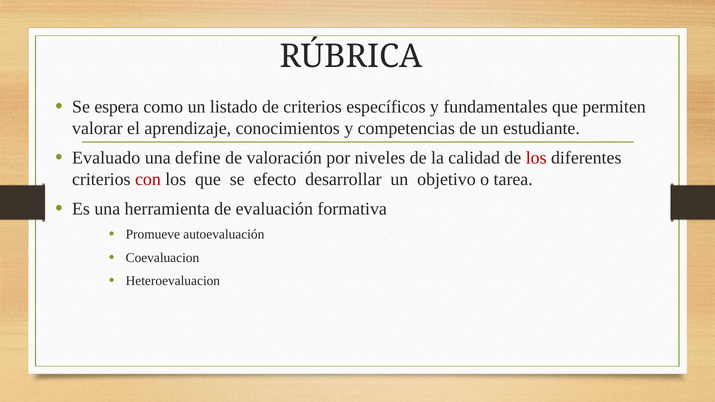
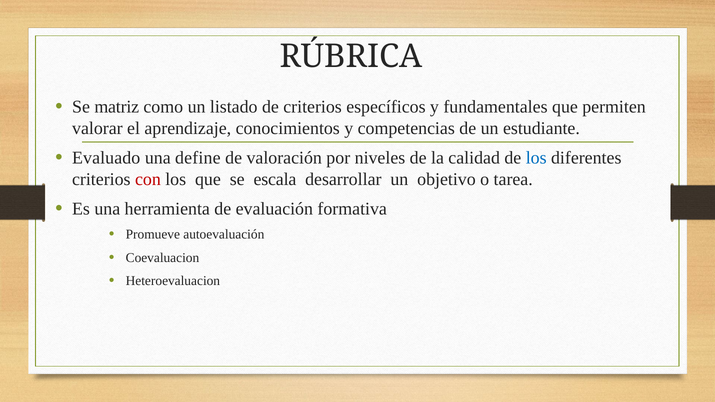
espera: espera -> matriz
los at (536, 158) colour: red -> blue
efecto: efecto -> escala
